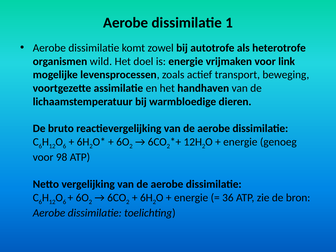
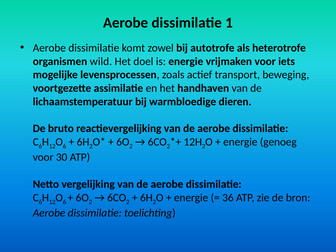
link: link -> iets
98: 98 -> 30
